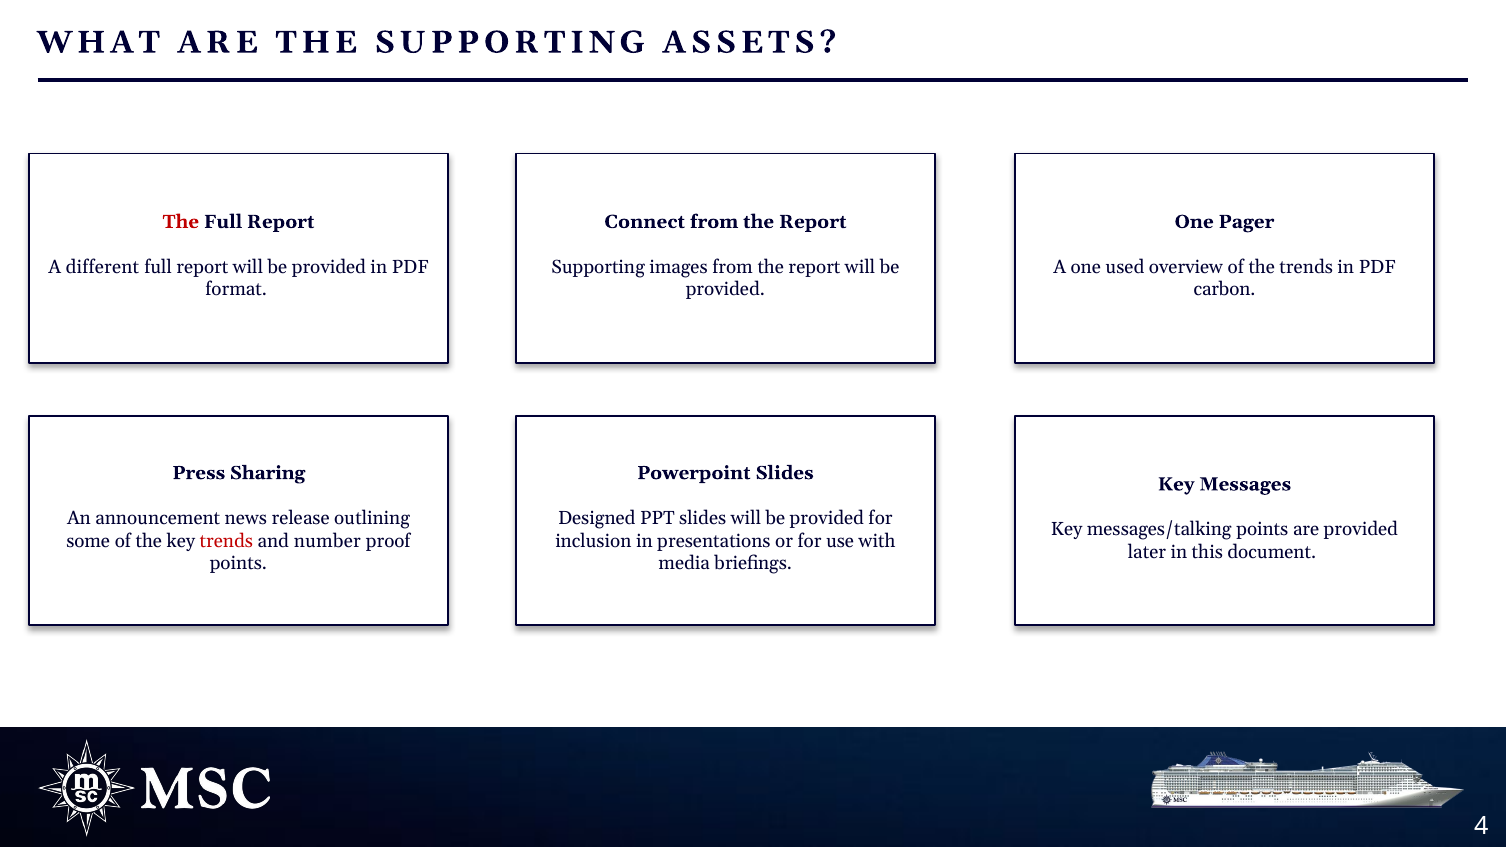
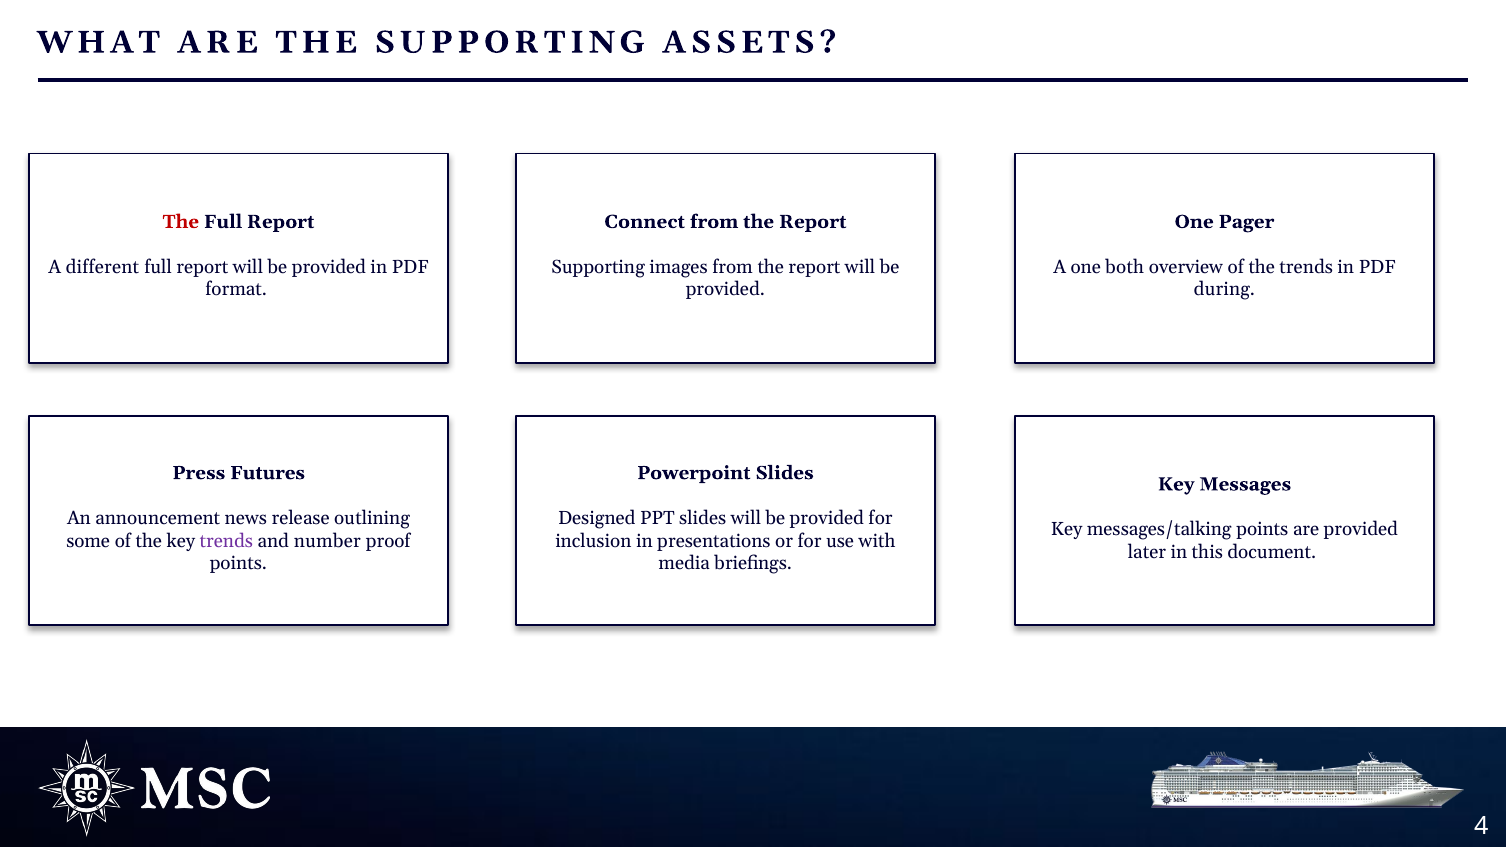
used: used -> both
carbon: carbon -> during
Sharing: Sharing -> Futures
trends at (226, 541) colour: red -> purple
